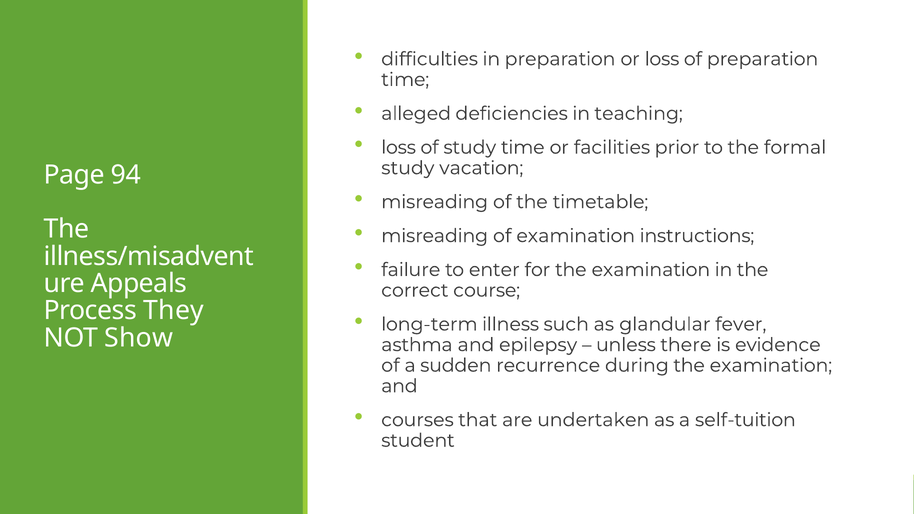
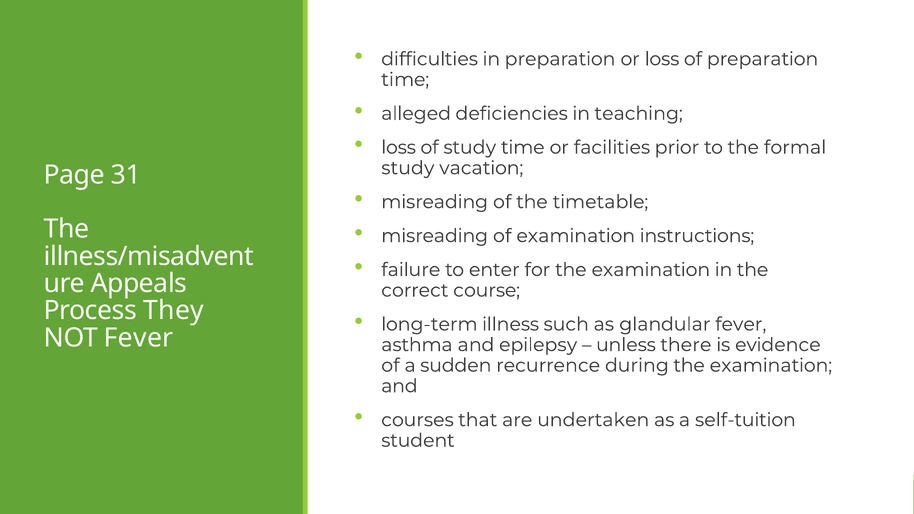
94: 94 -> 31
NOT Show: Show -> Fever
